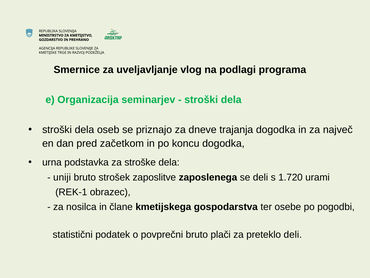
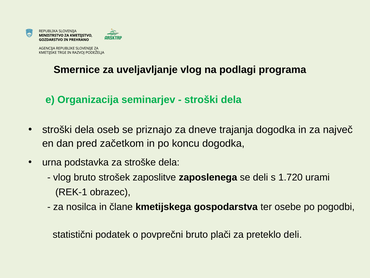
uniji at (62, 177): uniji -> vlog
